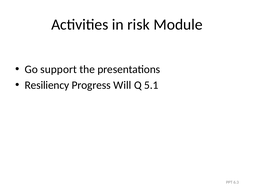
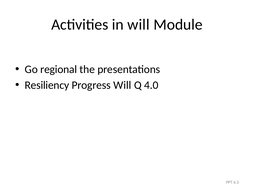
in risk: risk -> will
support: support -> regional
5.1: 5.1 -> 4.0
